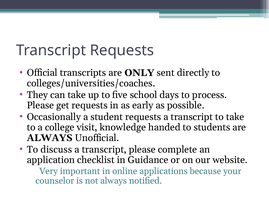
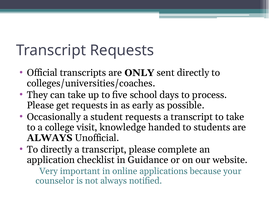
To discuss: discuss -> directly
